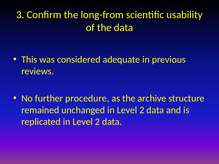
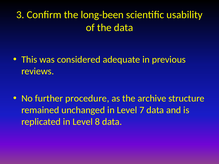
long-from: long-from -> long-been
unchanged in Level 2: 2 -> 7
replicated in Level 2: 2 -> 8
